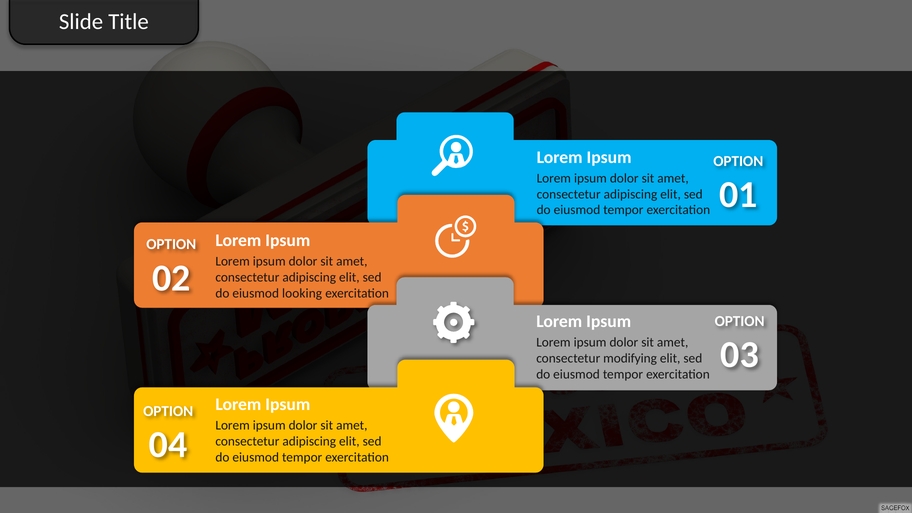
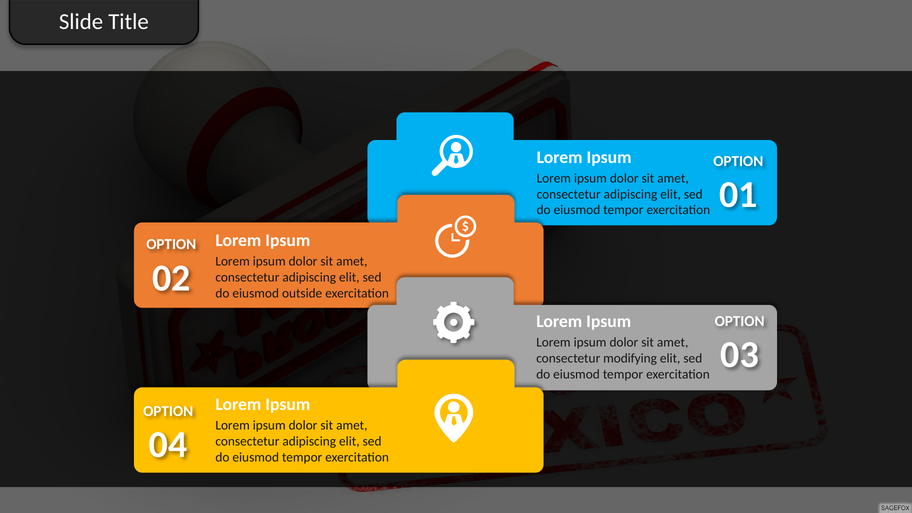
looking: looking -> outside
